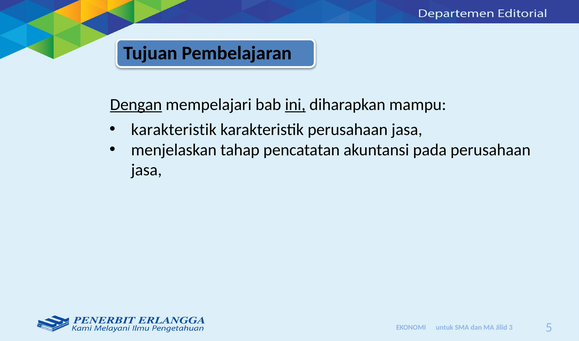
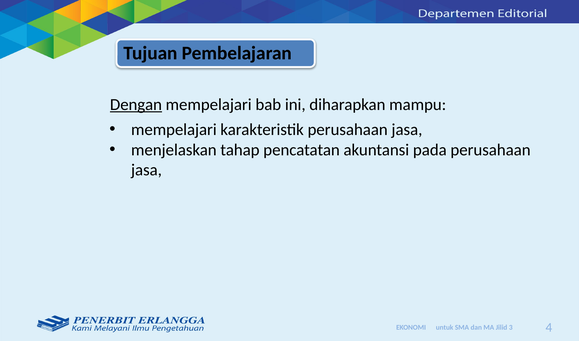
ini underline: present -> none
karakteristik at (174, 130): karakteristik -> mempelajari
5: 5 -> 4
